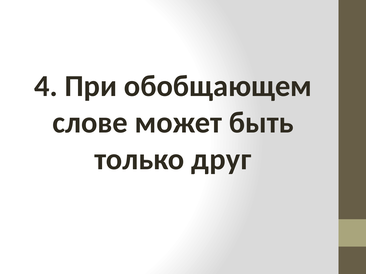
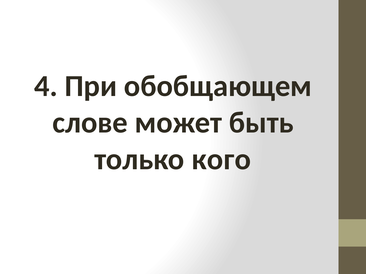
друг: друг -> кого
